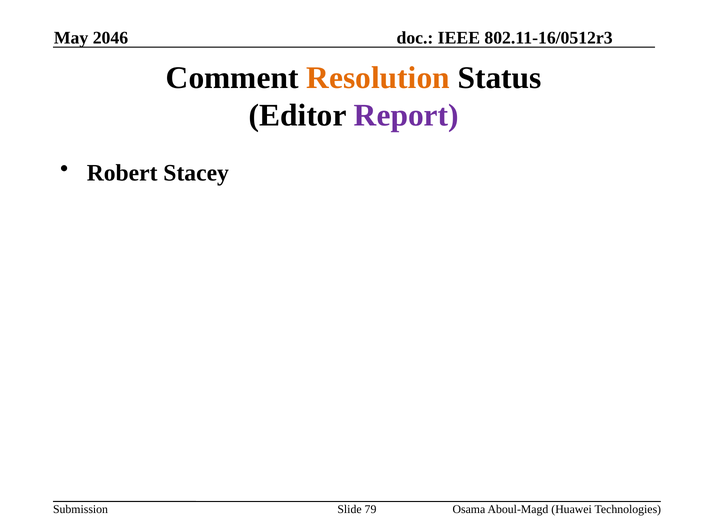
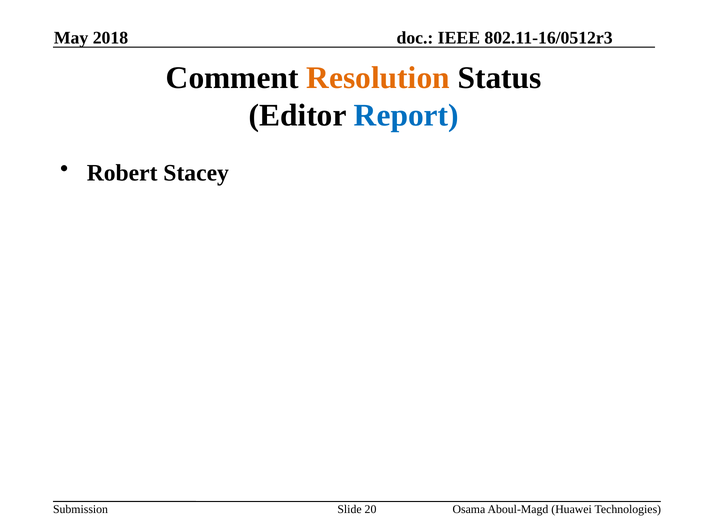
2046: 2046 -> 2018
Report colour: purple -> blue
79: 79 -> 20
